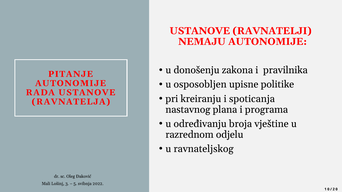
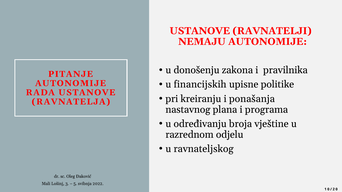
osposobljen: osposobljen -> financijskih
spoticanja: spoticanja -> ponašanja
